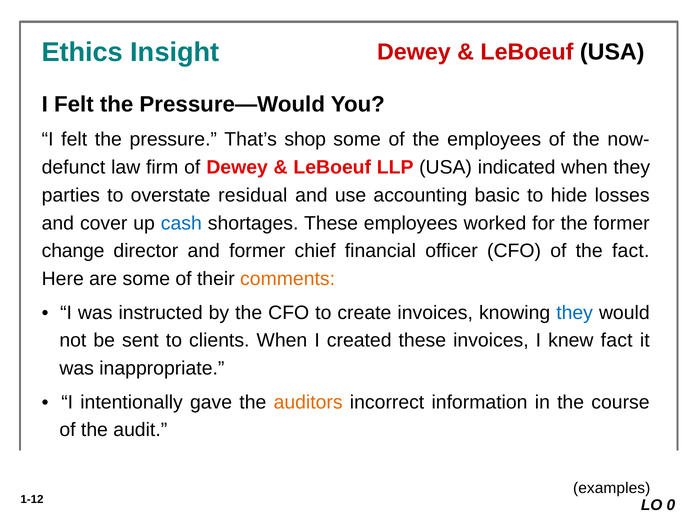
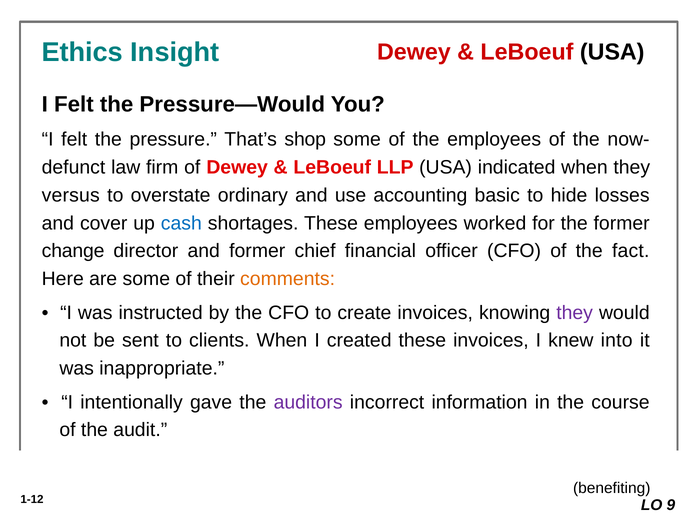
parties: parties -> versus
residual: residual -> ordinary
they at (575, 313) colour: blue -> purple
knew fact: fact -> into
auditors colour: orange -> purple
examples: examples -> benefiting
0: 0 -> 9
